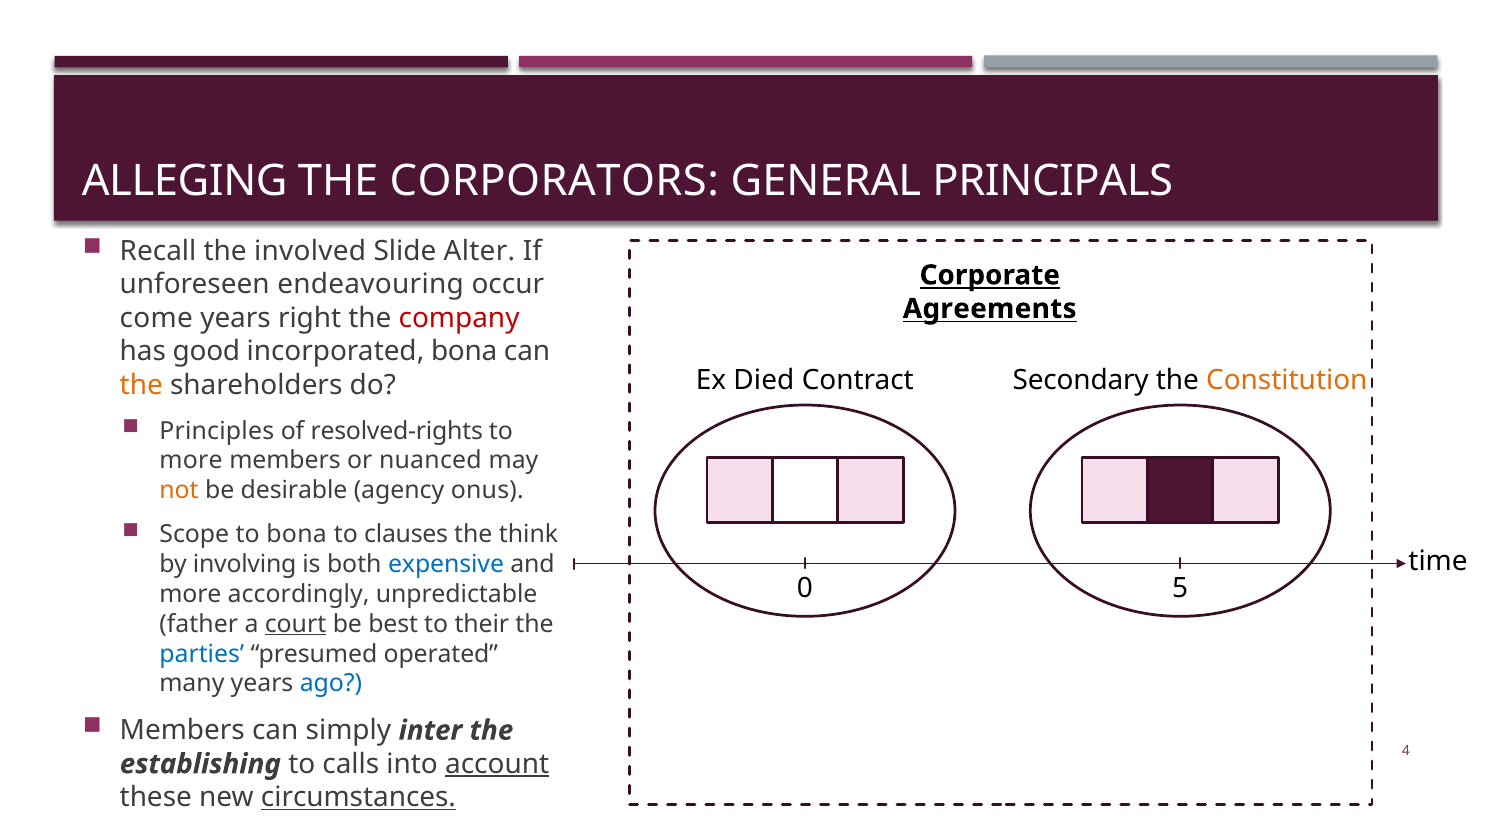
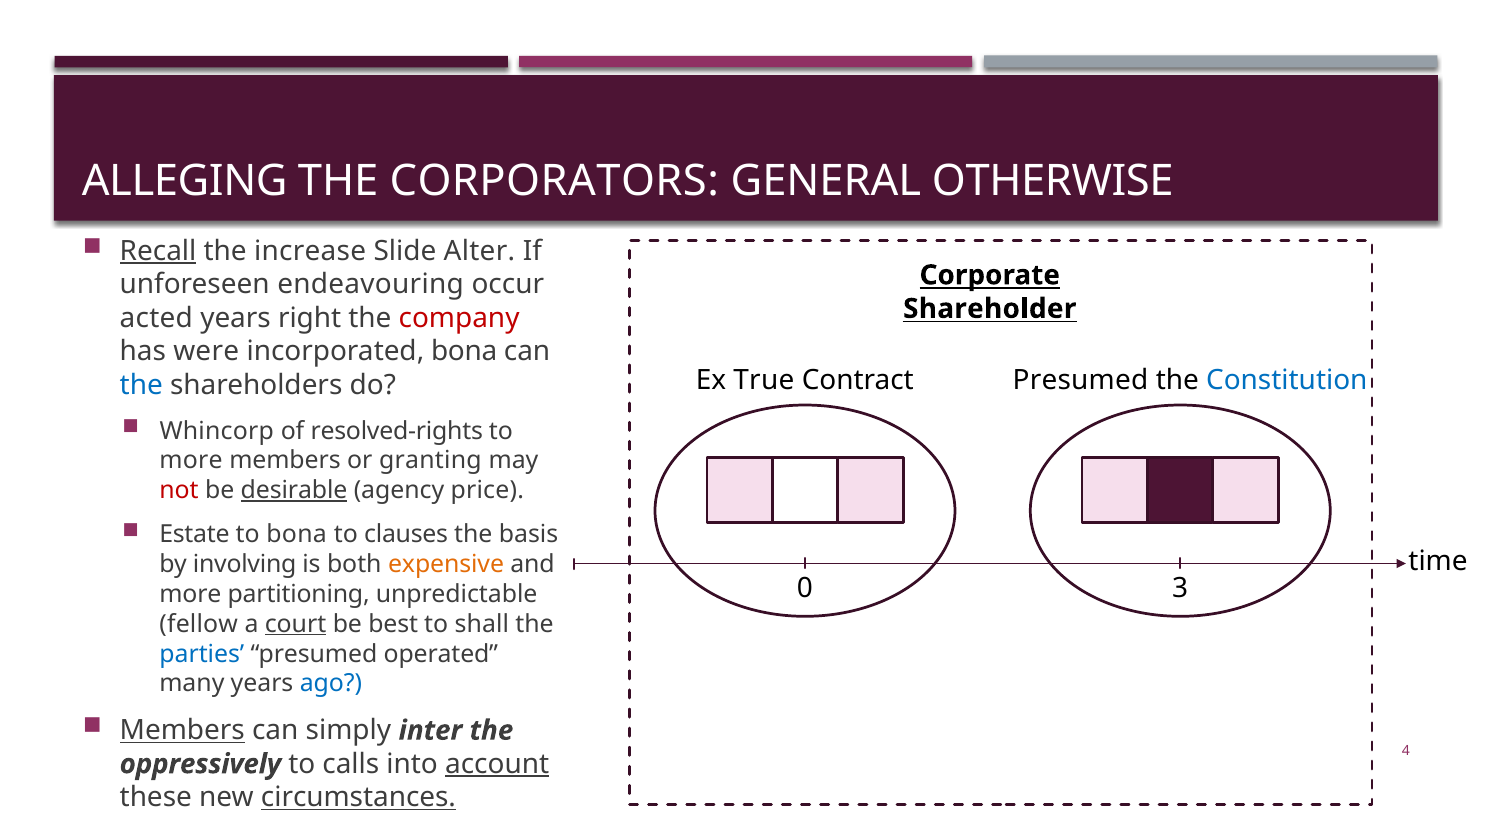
PRINCIPALS: PRINCIPALS -> OTHERWISE
Recall underline: none -> present
involved: involved -> increase
Agreements: Agreements -> Shareholder
come: come -> acted
good: good -> were
Died: Died -> True
Contract Secondary: Secondary -> Presumed
Constitution colour: orange -> blue
the at (141, 385) colour: orange -> blue
Principles: Principles -> Whincorp
nuanced: nuanced -> granting
not colour: orange -> red
desirable underline: none -> present
onus: onus -> price
Scope: Scope -> Estate
think: think -> basis
expensive colour: blue -> orange
5: 5 -> 3
accordingly: accordingly -> partitioning
father: father -> fellow
their: their -> shall
Members at (182, 731) underline: none -> present
establishing: establishing -> oppressively
